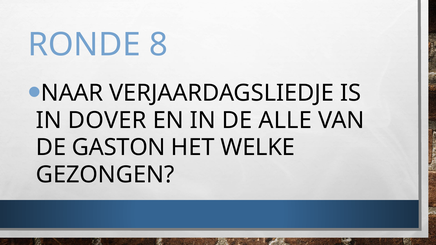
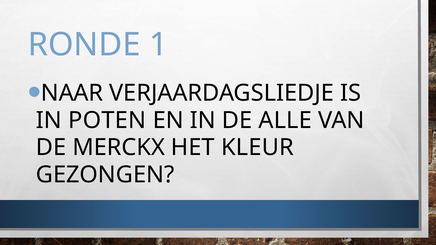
8: 8 -> 1
DOVER: DOVER -> POTEN
GASTON: GASTON -> MERCKX
WELKE: WELKE -> KLEUR
